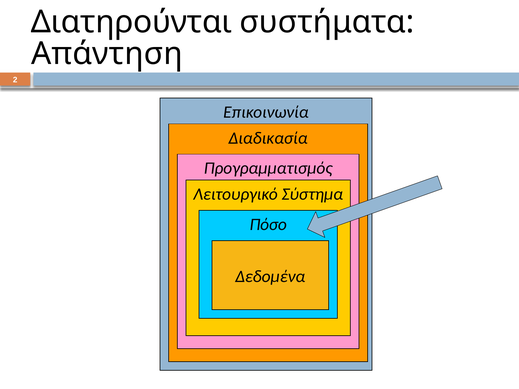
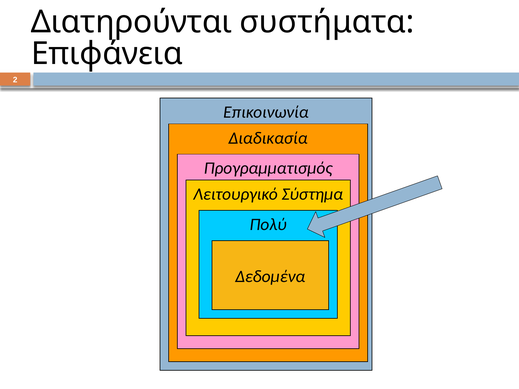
Απάντηση: Απάντηση -> Επιφάνεια
Πόσο: Πόσο -> Πολύ
